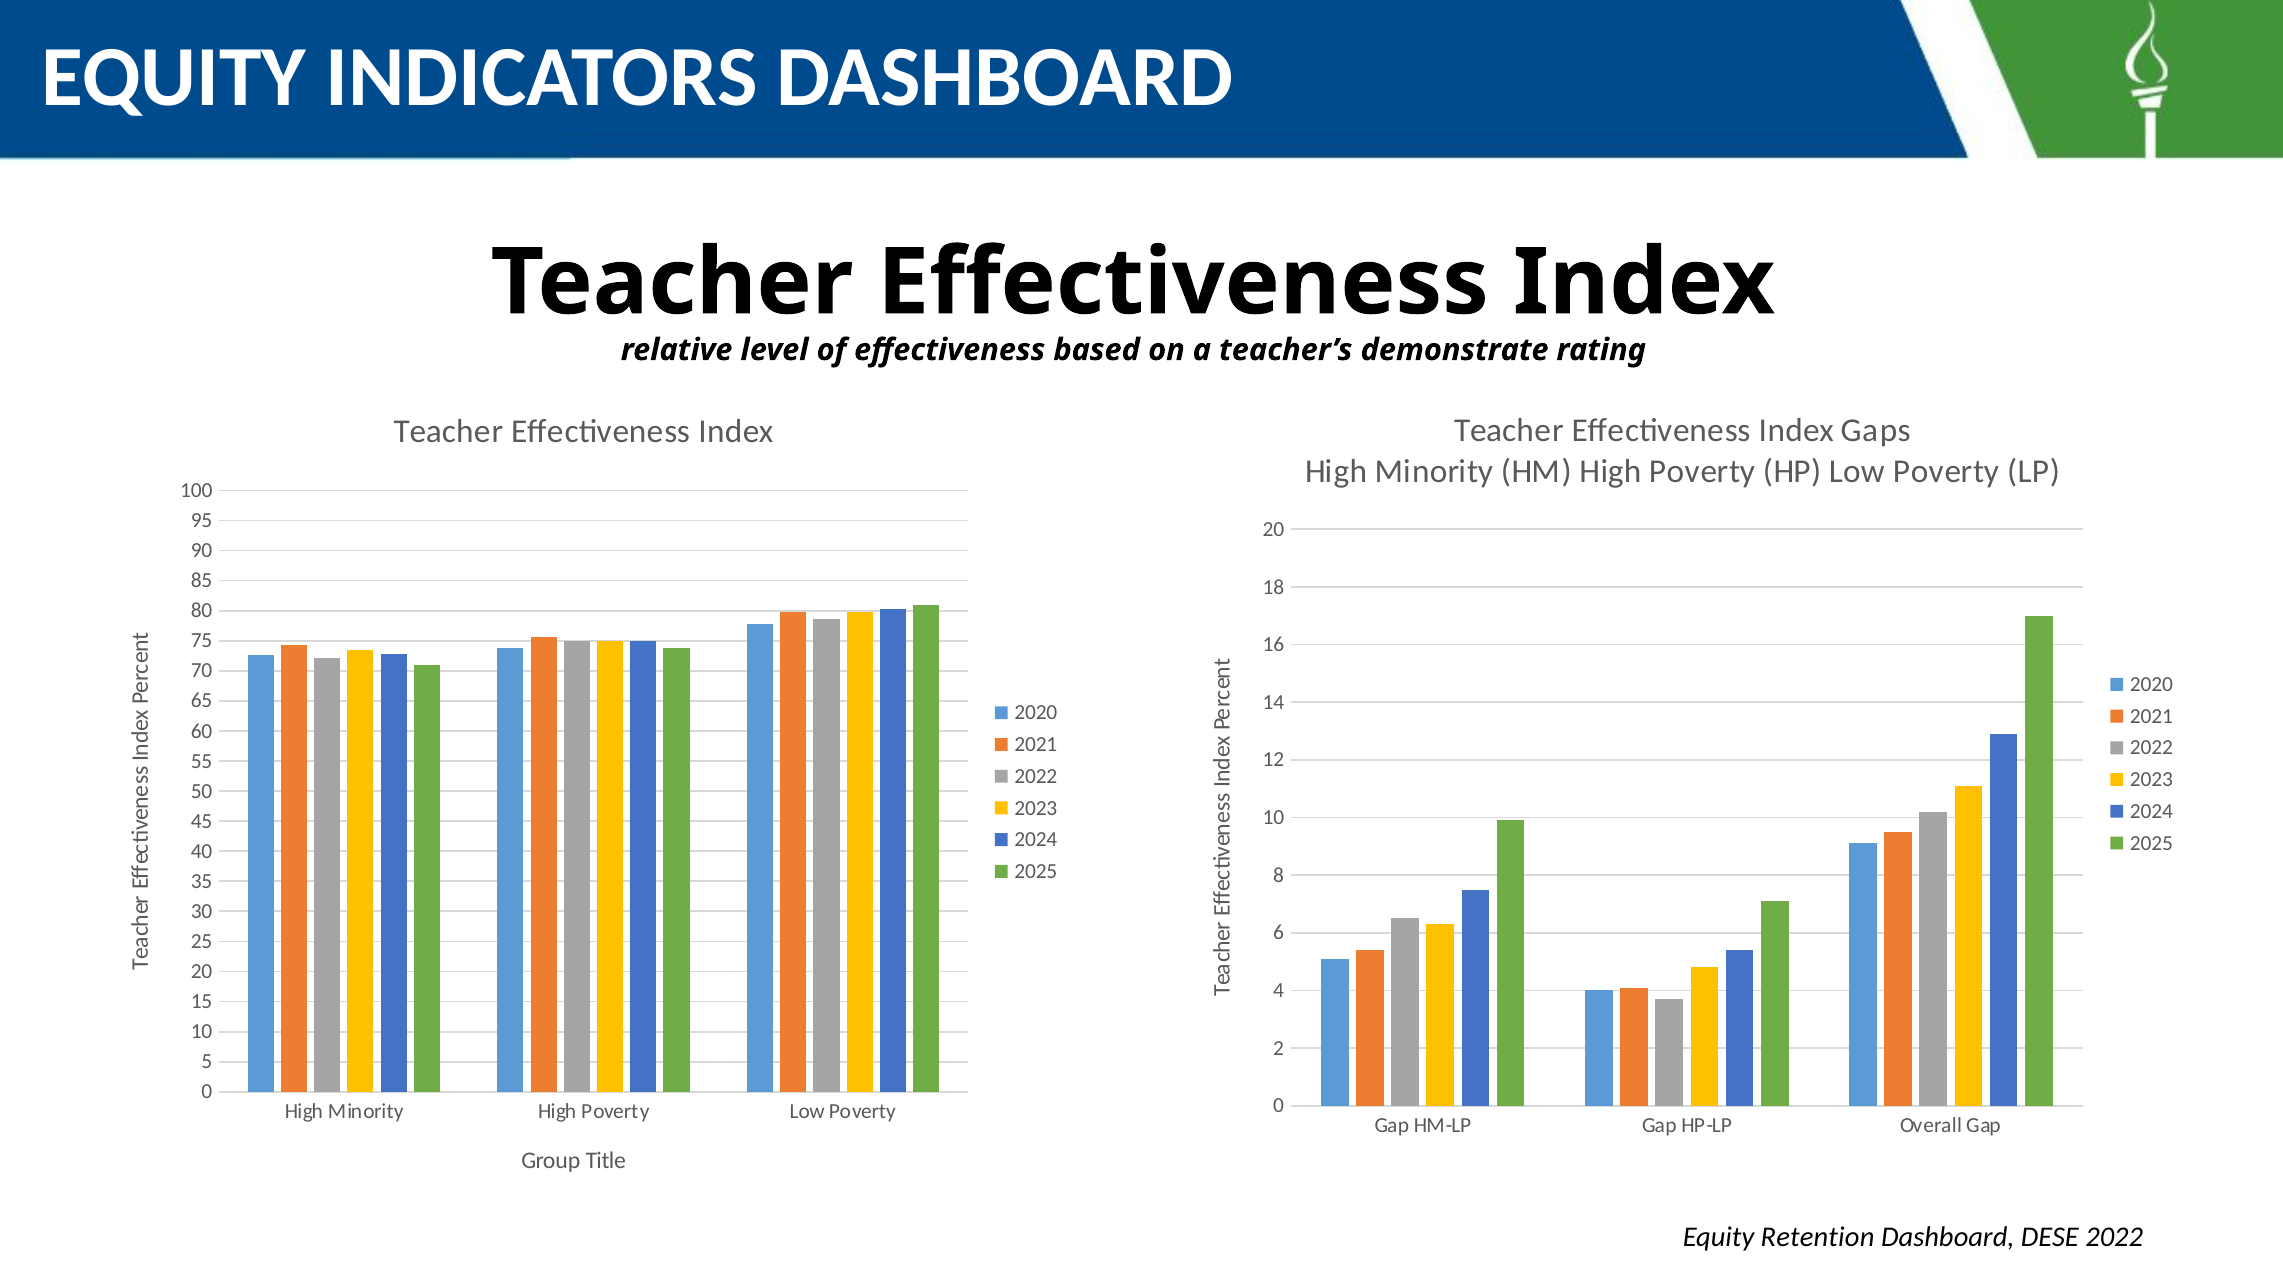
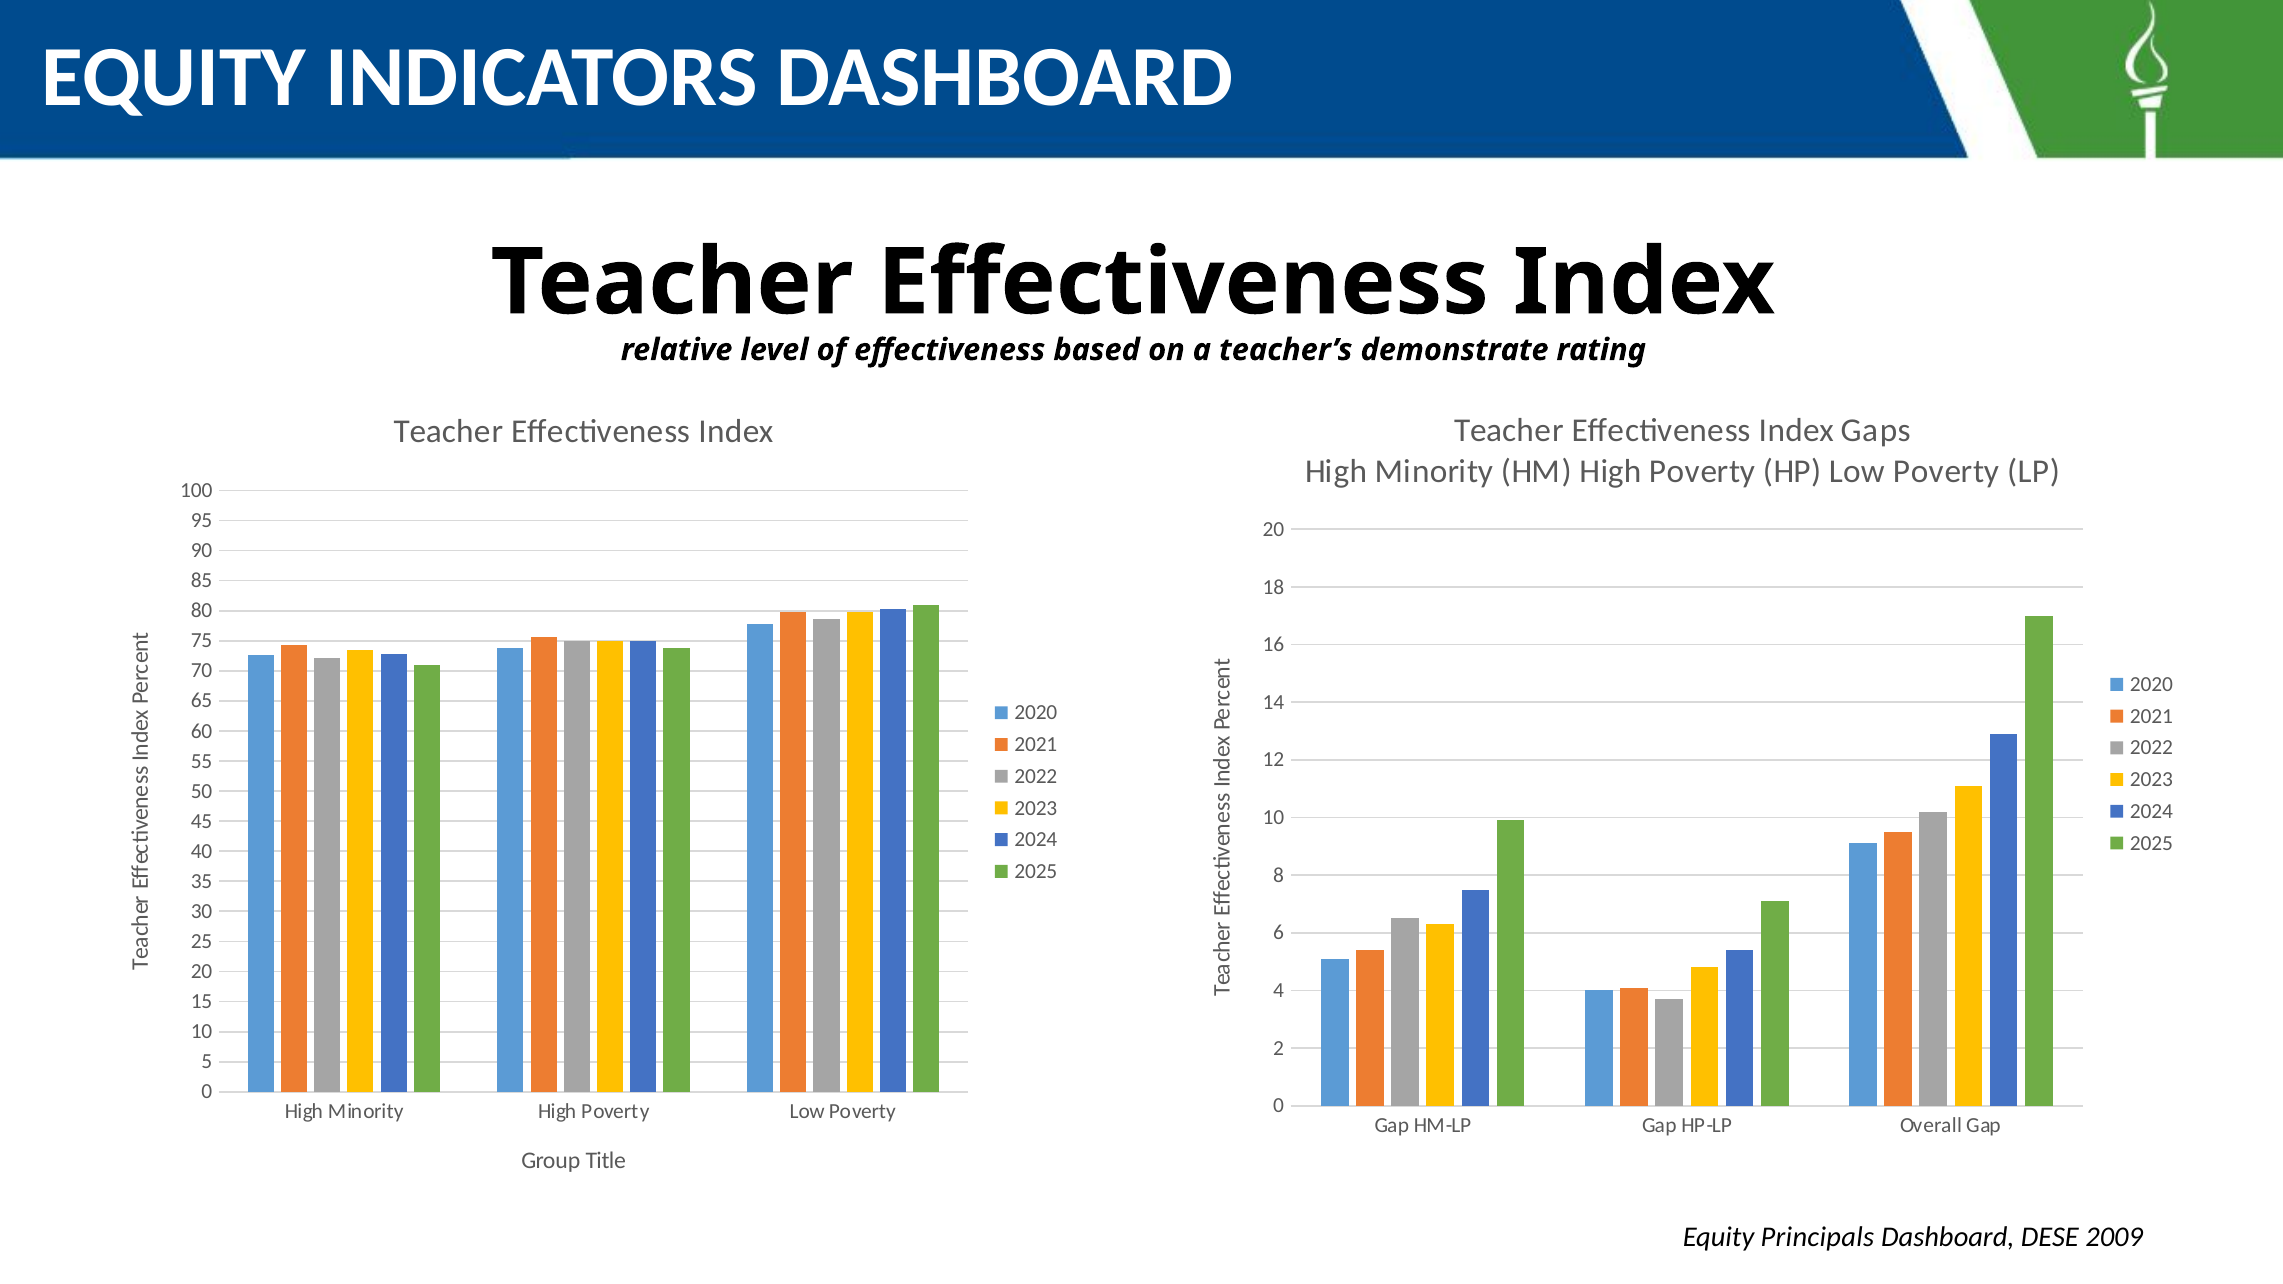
Retention: Retention -> Principals
DESE 2022: 2022 -> 2009
